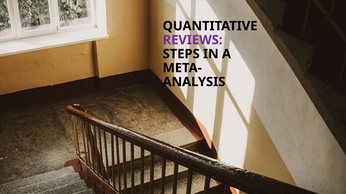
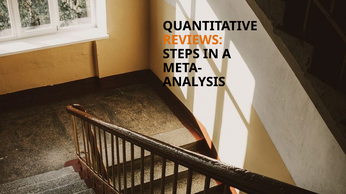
REVIEWS colour: purple -> orange
